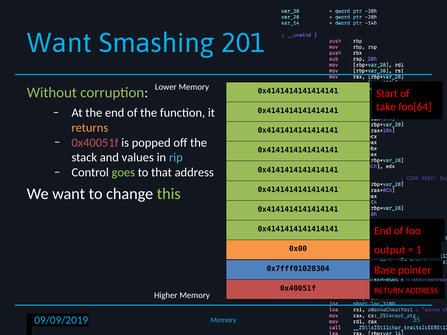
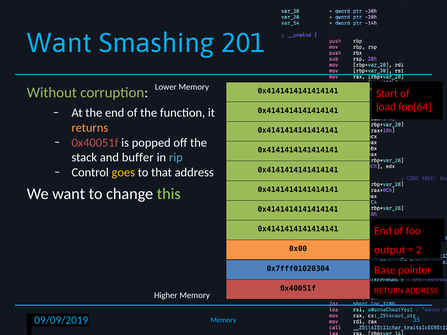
take: take -> load
values: values -> buffer
goes colour: light green -> yellow
1: 1 -> 2
